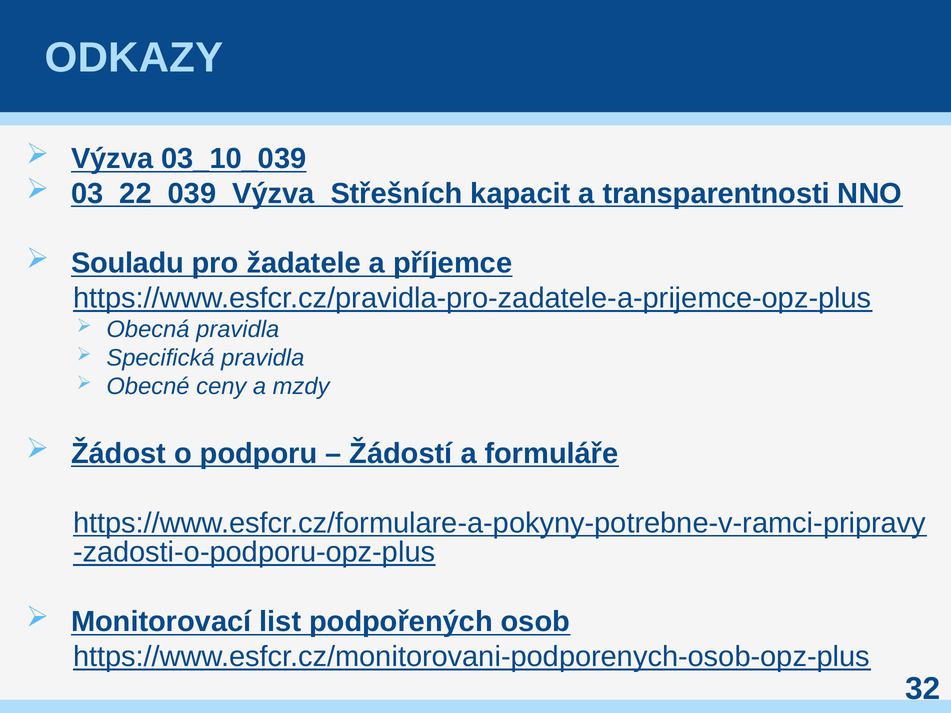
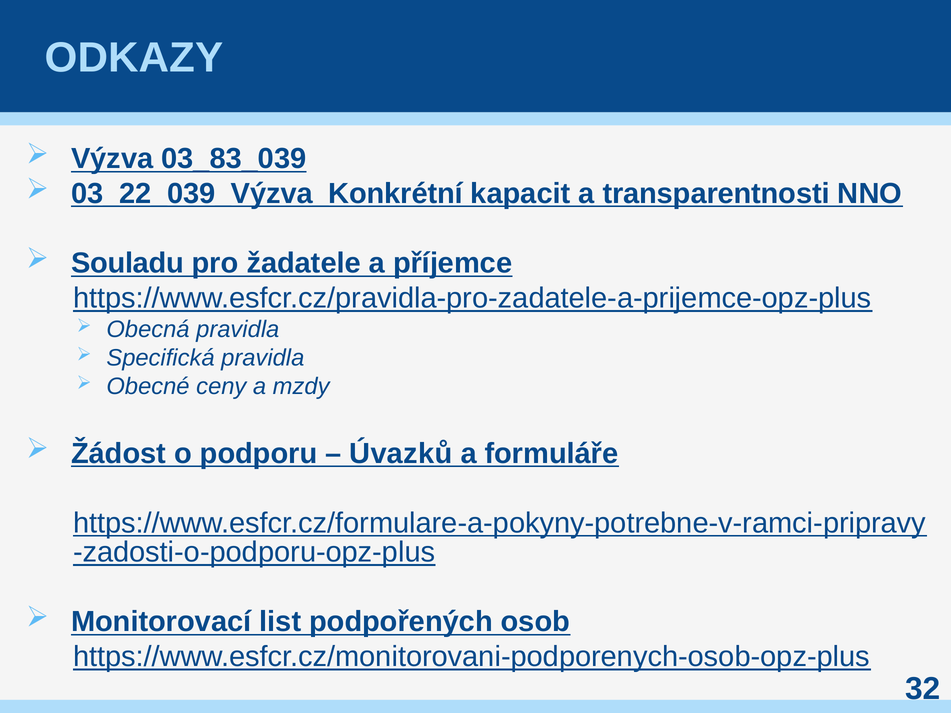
03_10_039: 03_10_039 -> 03_83_039
03_22_039_Výzva_Střešních: 03_22_039_Výzva_Střešních -> 03_22_039_Výzva_Konkrétní
Žádostí: Žádostí -> Úvazků
